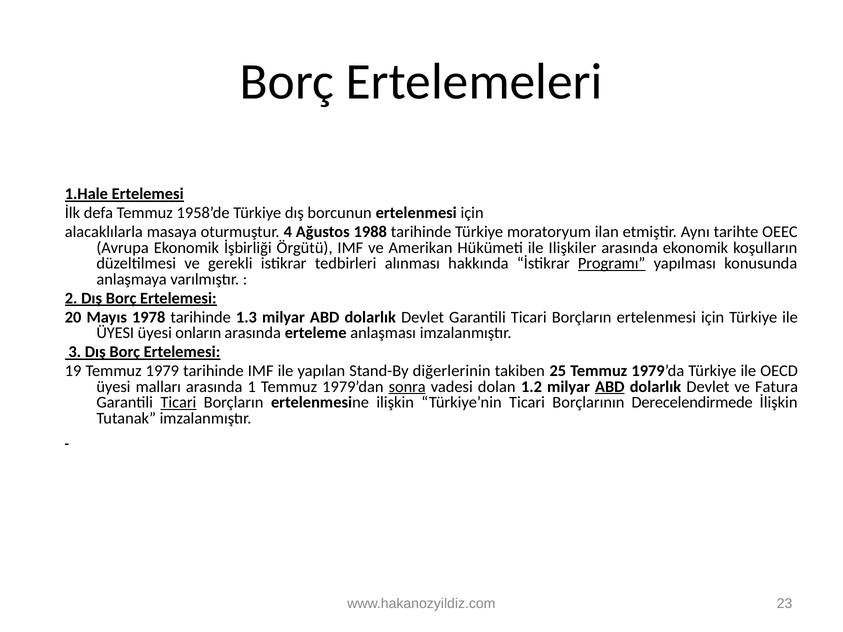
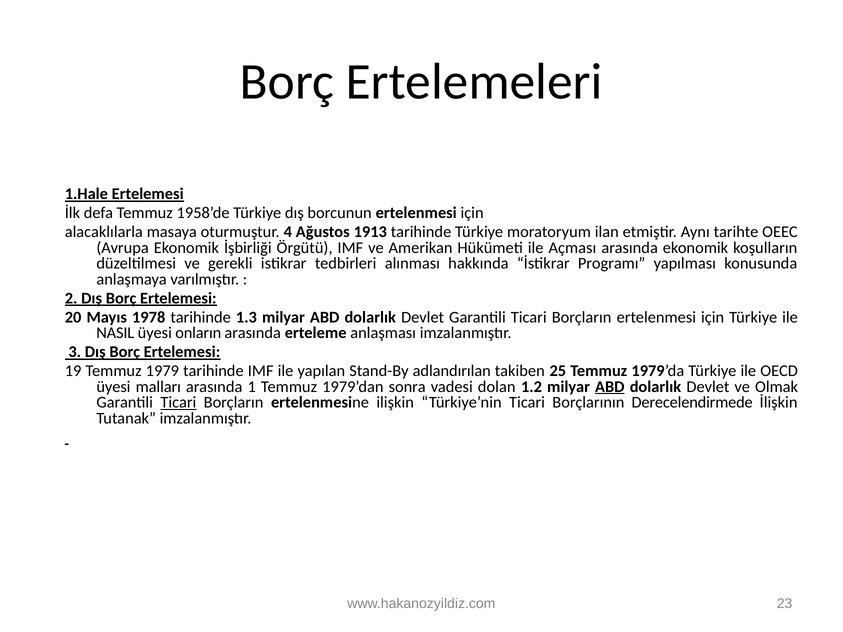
1988: 1988 -> 1913
Ilişkiler: Ilişkiler -> Açması
Programı underline: present -> none
ÜYESI at (115, 333): ÜYESI -> NASIL
diğerlerinin: diğerlerinin -> adlandırılan
sonra underline: present -> none
Fatura: Fatura -> Olmak
